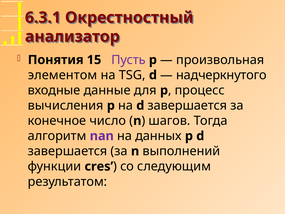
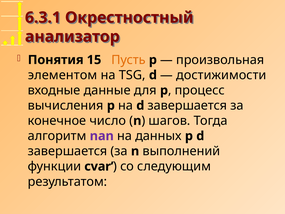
Пусть colour: purple -> orange
надчеркнутого: надчеркнутого -> достижимости
cres: cres -> cvar
